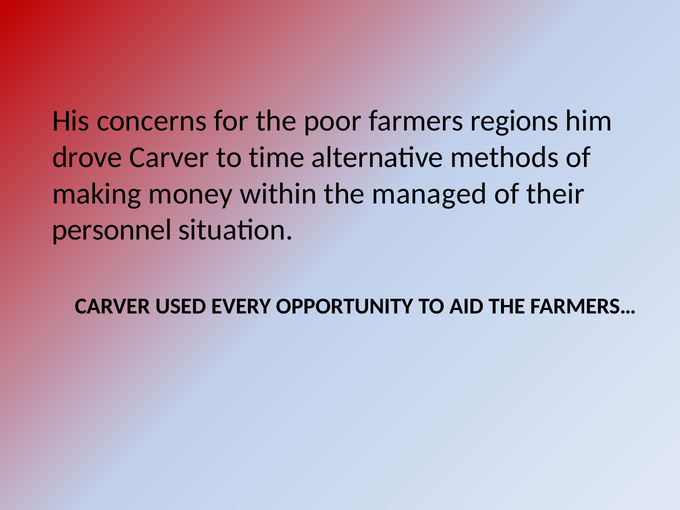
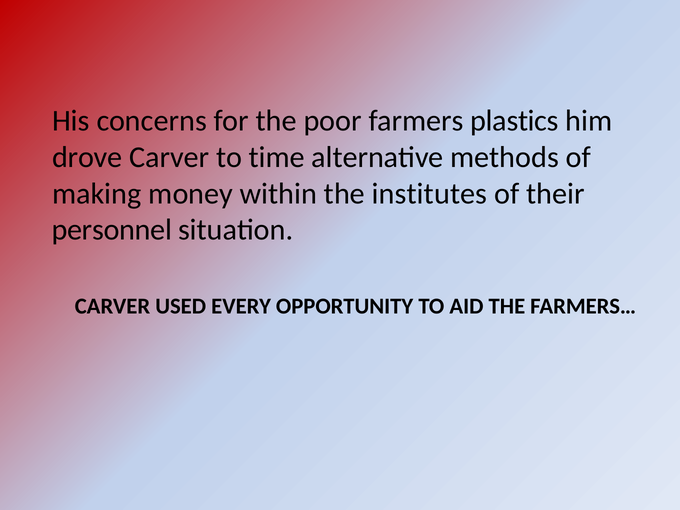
regions: regions -> plastics
managed: managed -> institutes
